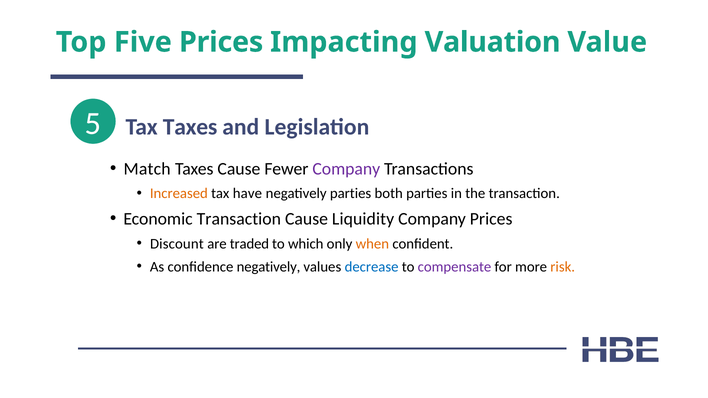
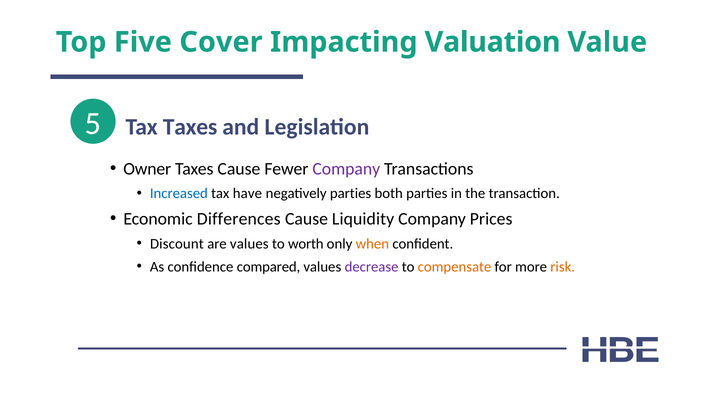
Five Prices: Prices -> Cover
Match: Match -> Owner
Increased colour: orange -> blue
Economic Transaction: Transaction -> Differences
are traded: traded -> values
which: which -> worth
confidence negatively: negatively -> compared
decrease colour: blue -> purple
compensate colour: purple -> orange
